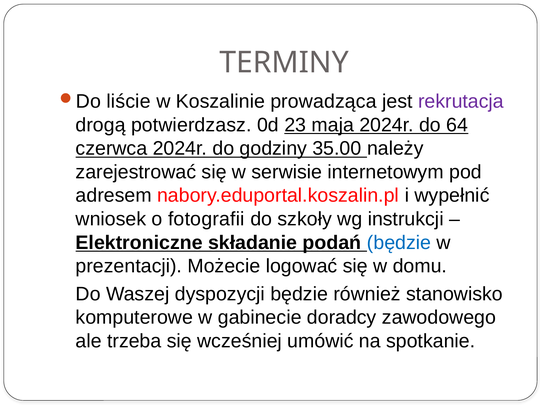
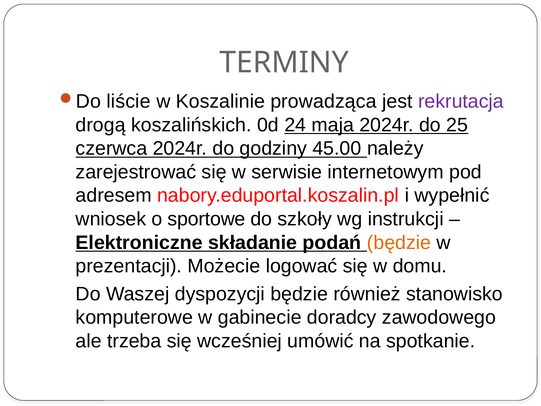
potwierdzasz: potwierdzasz -> koszalińskich
23: 23 -> 24
64: 64 -> 25
35.00: 35.00 -> 45.00
fotografii: fotografii -> sportowe
będzie at (399, 242) colour: blue -> orange
